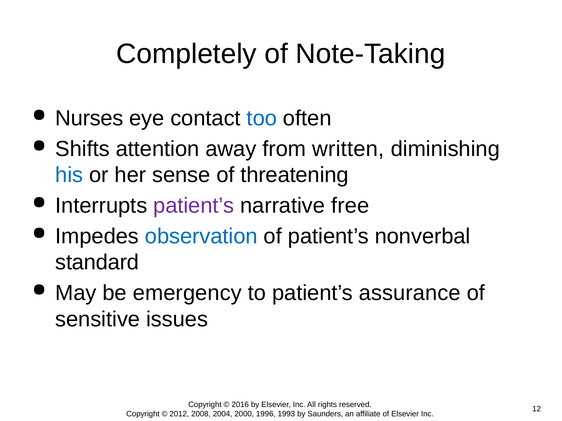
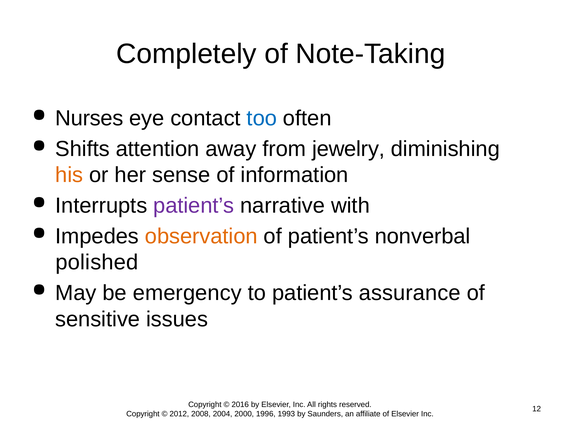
written: written -> jewelry
his colour: blue -> orange
threatening: threatening -> information
free: free -> with
observation colour: blue -> orange
standard: standard -> polished
